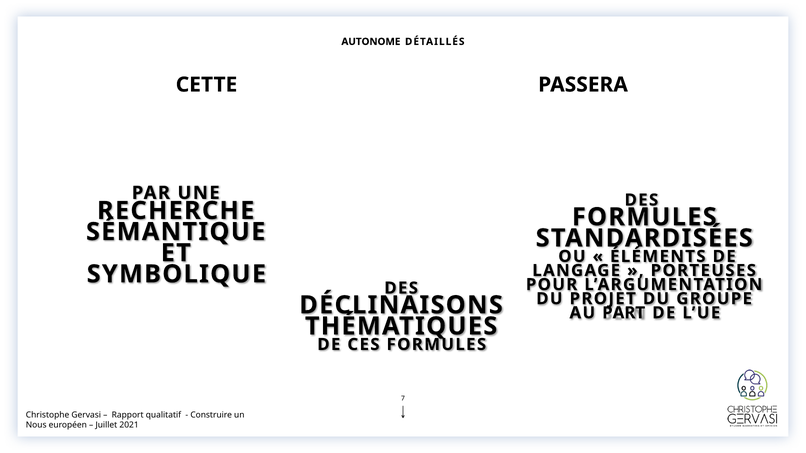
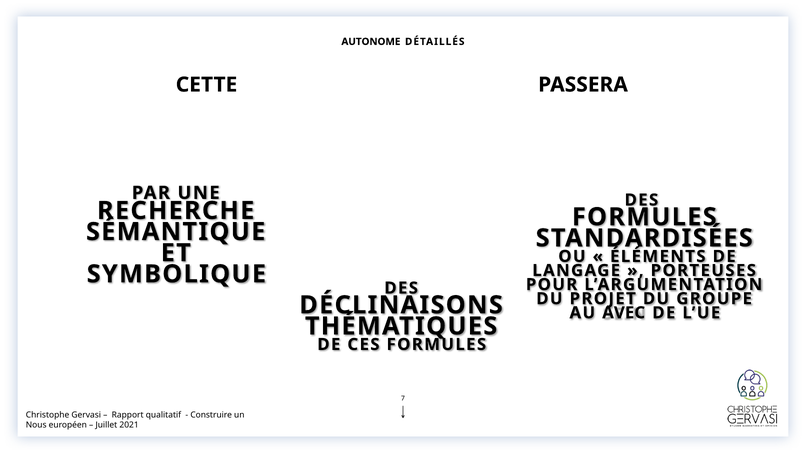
PART: PART -> AVEC
